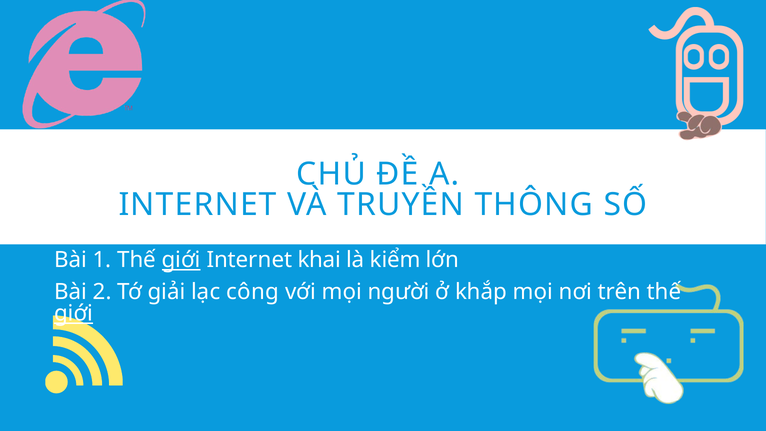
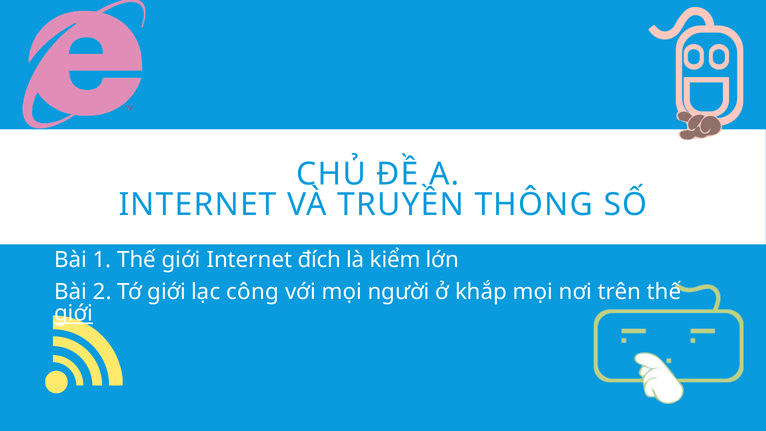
giới at (181, 260) underline: present -> none
khai: khai -> đích
Tớ giải: giải -> giới
